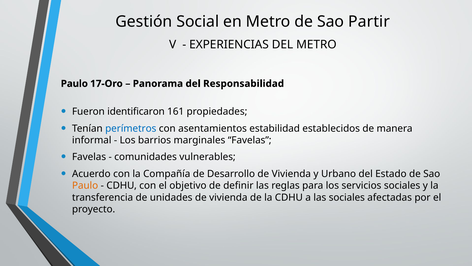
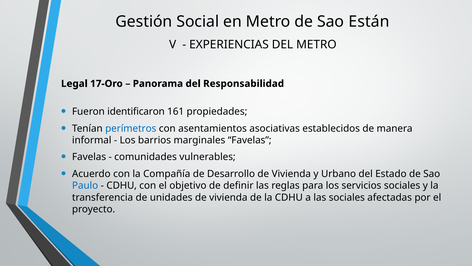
Partir: Partir -> Están
Paulo at (74, 84): Paulo -> Legal
estabilidad: estabilidad -> asociativas
Paulo at (85, 185) colour: orange -> blue
